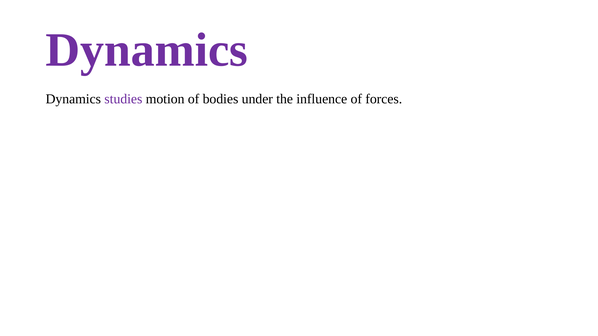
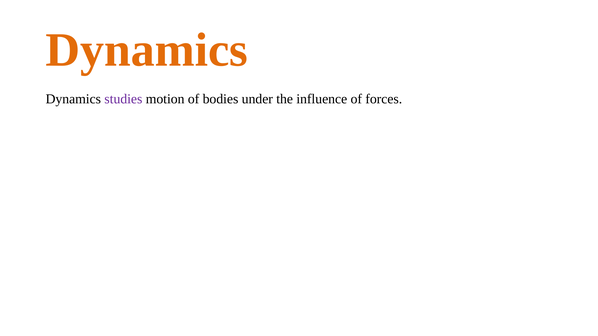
Dynamics at (147, 50) colour: purple -> orange
